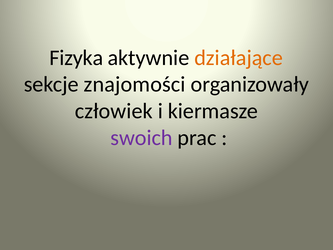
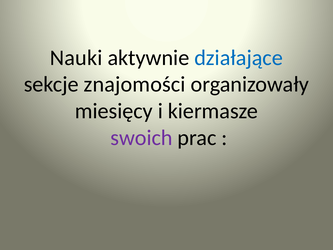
Fizyka: Fizyka -> Nauki
działające colour: orange -> blue
człowiek: człowiek -> miesięcy
